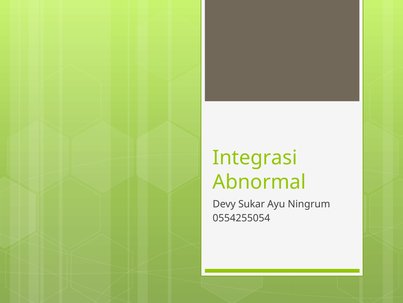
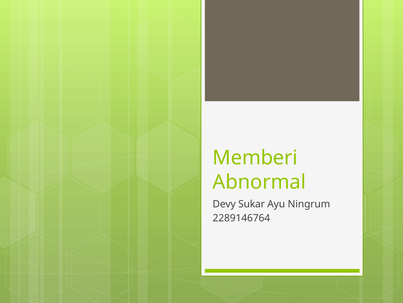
Integrasi: Integrasi -> Memberi
0554255054: 0554255054 -> 2289146764
